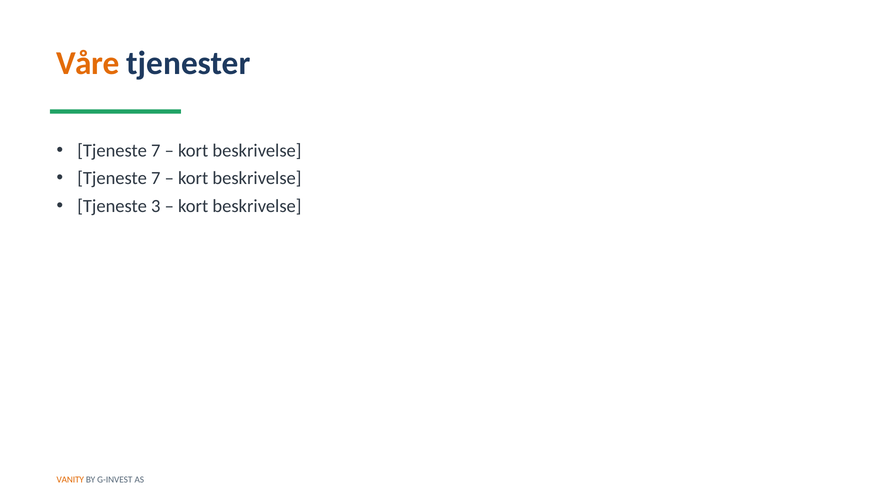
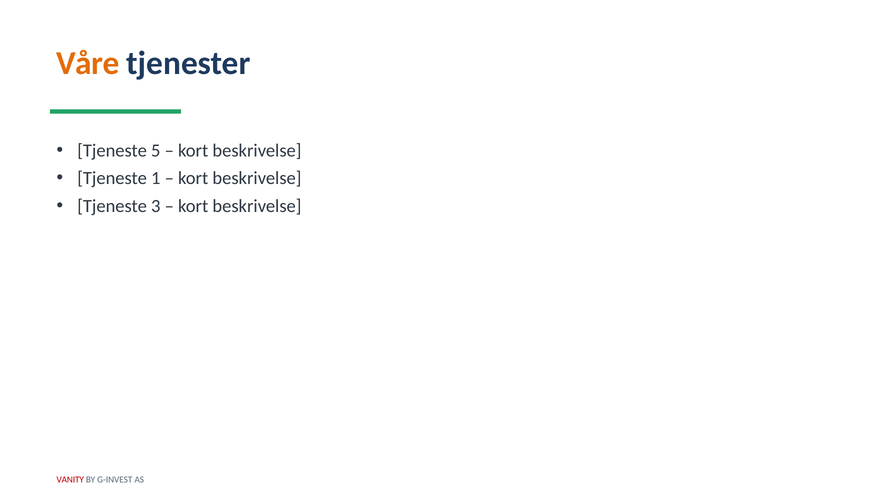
7 at (156, 150): 7 -> 5
7 at (156, 178): 7 -> 1
VANITY colour: orange -> red
